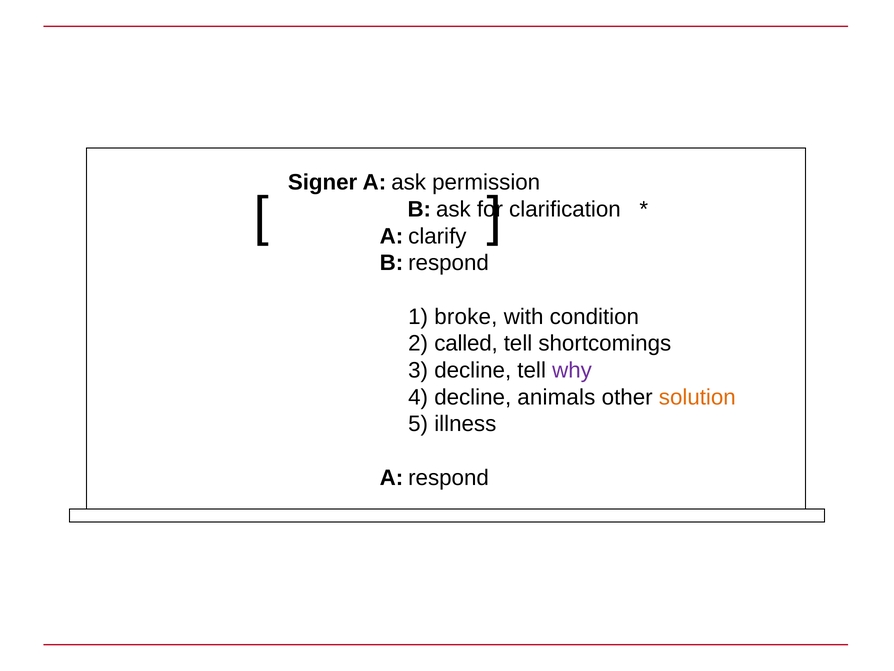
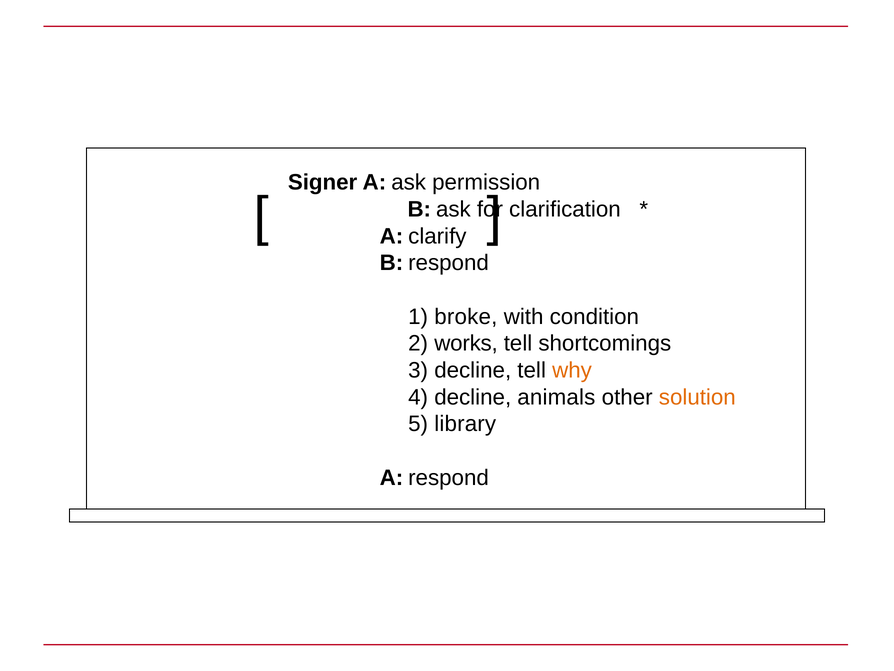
called: called -> works
why colour: purple -> orange
illness: illness -> library
